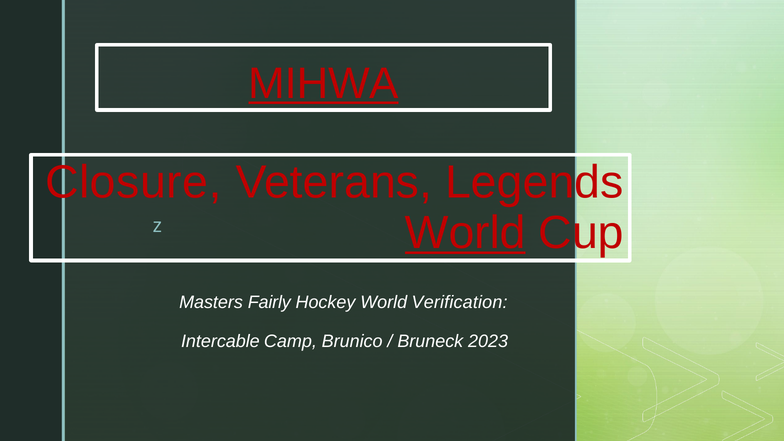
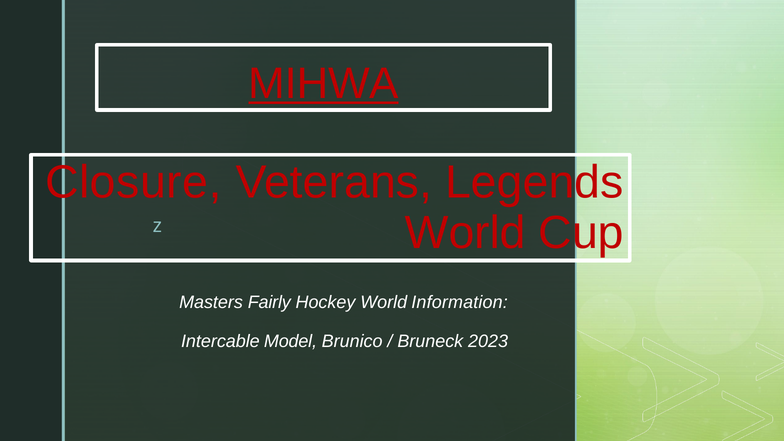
World at (465, 233) underline: present -> none
Verification: Verification -> Information
Camp: Camp -> Model
